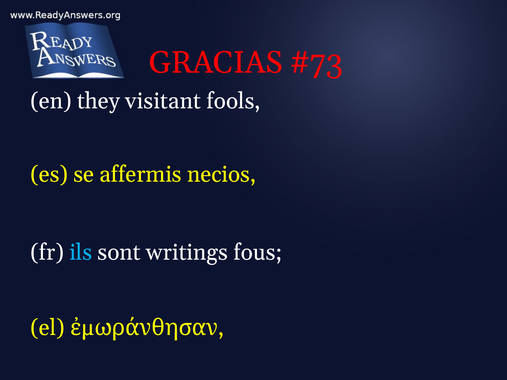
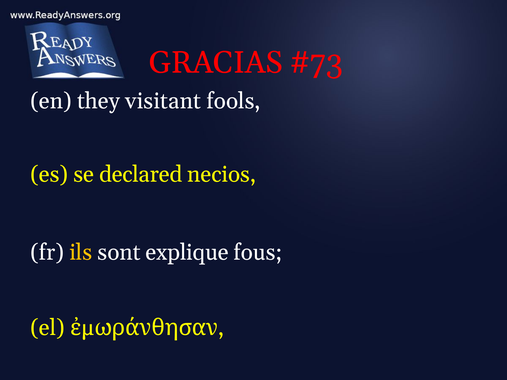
affermis: affermis -> declared
ils colour: light blue -> yellow
writings: writings -> explique
